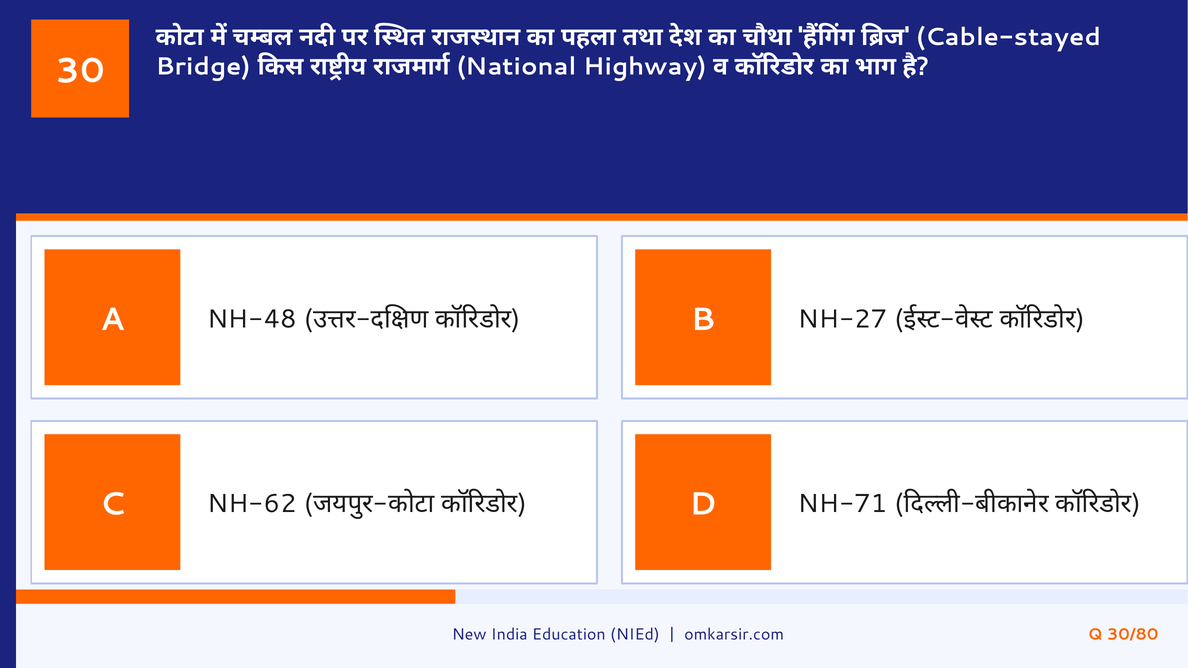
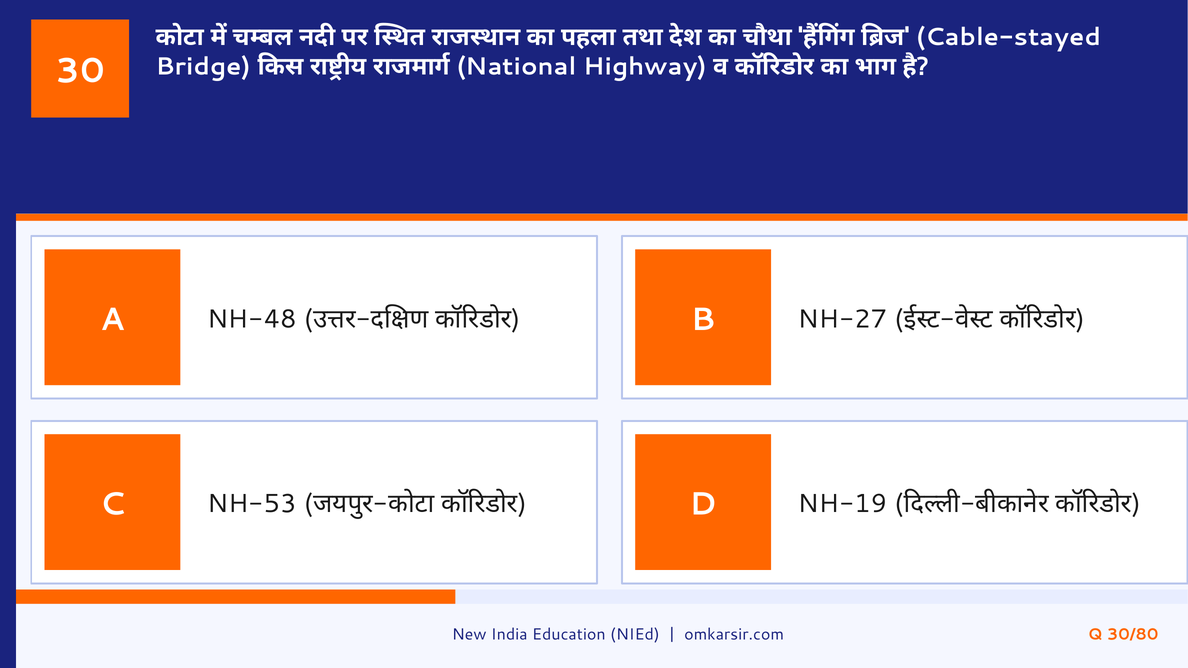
NH-62: NH-62 -> NH-53
NH-71: NH-71 -> NH-19
